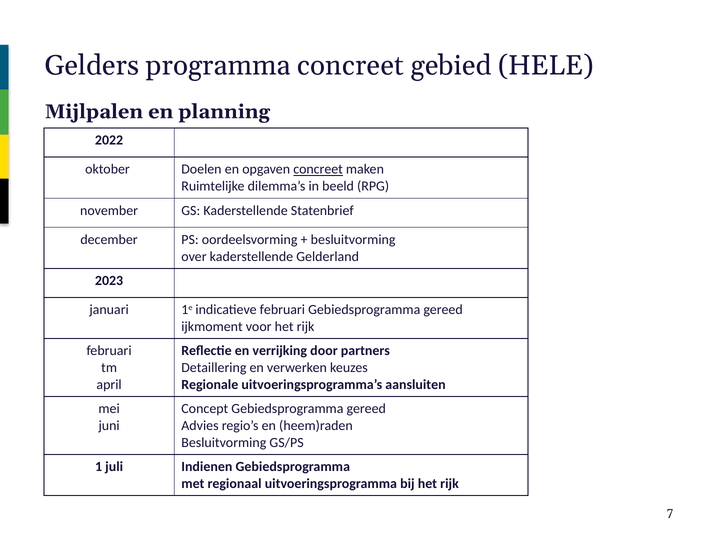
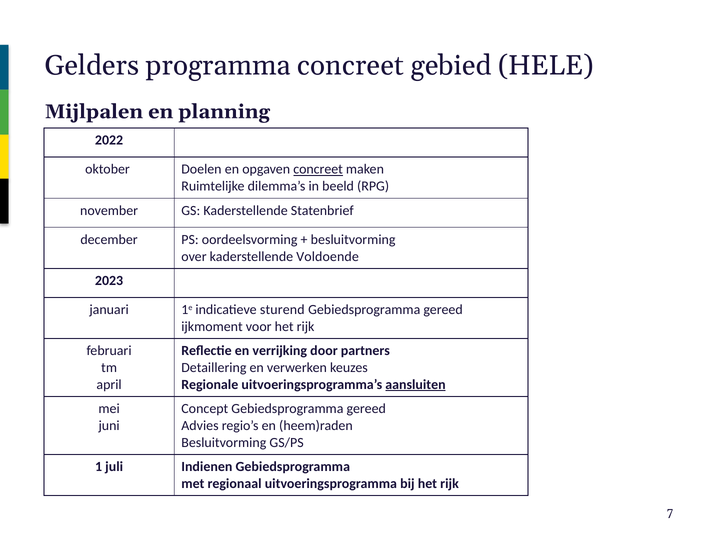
Gelderland: Gelderland -> Voldoende
indicatieve februari: februari -> sturend
aansluiten underline: none -> present
